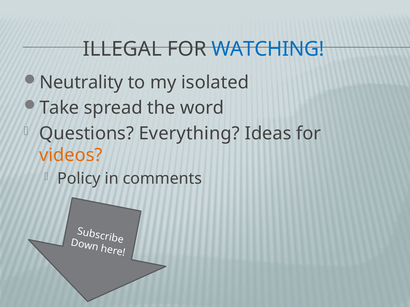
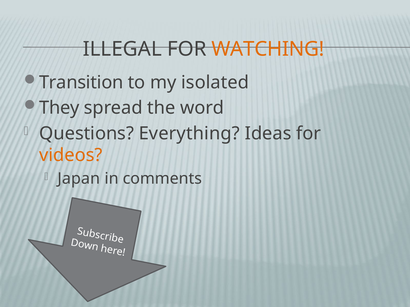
WATCHING colour: blue -> orange
Neutrality: Neutrality -> Transition
Take: Take -> They
Policy: Policy -> Japan
